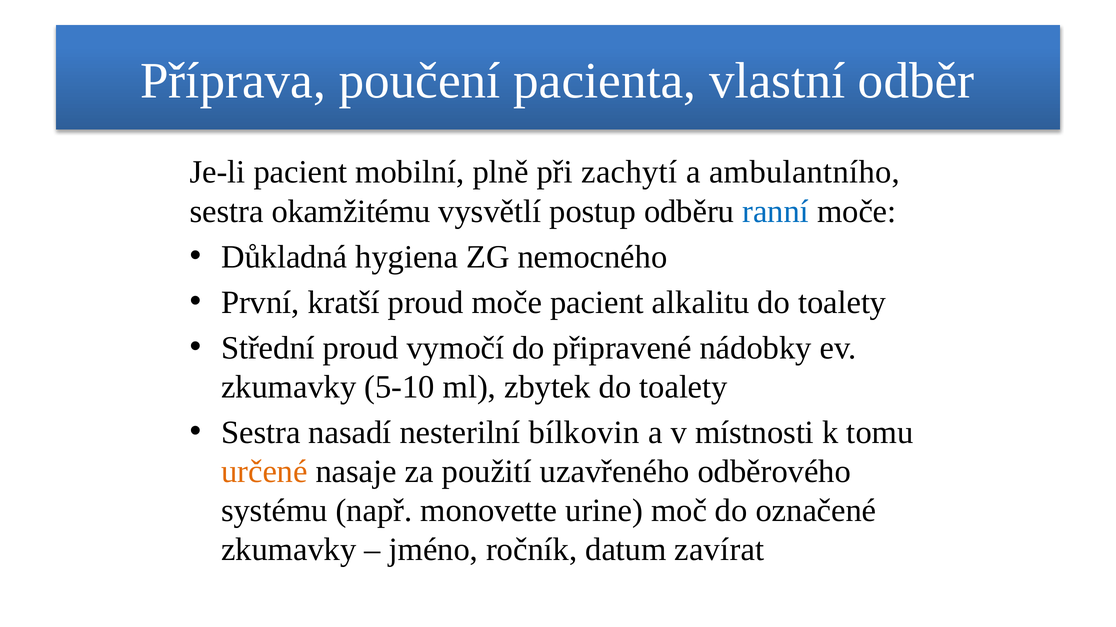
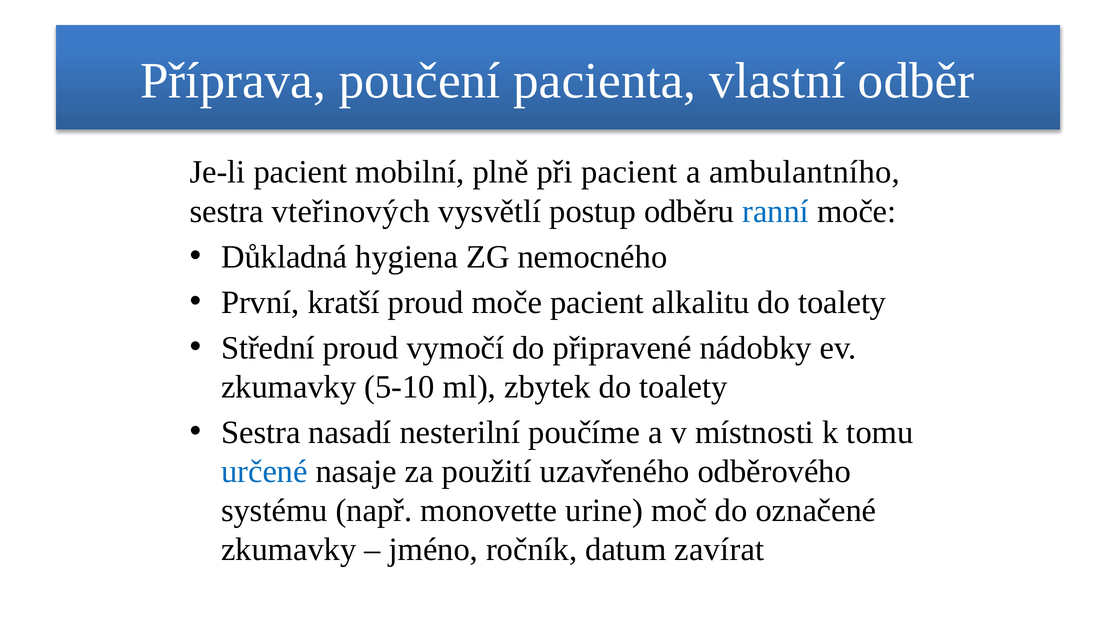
při zachytí: zachytí -> pacient
okamžitému: okamžitému -> vteřinových
bílkovin: bílkovin -> poučíme
určené colour: orange -> blue
